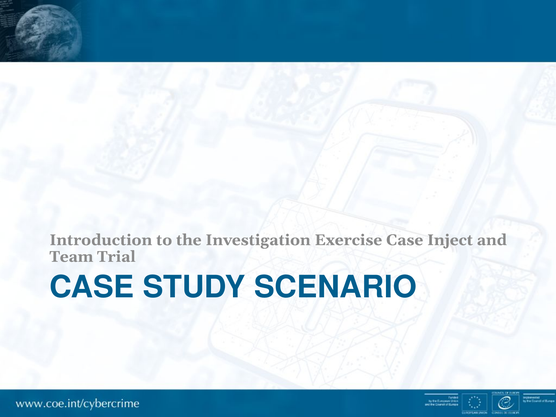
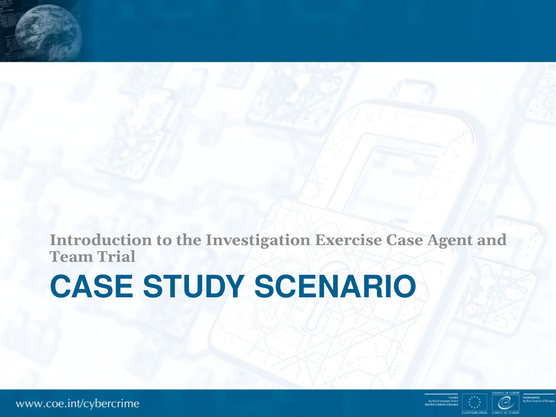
Inject: Inject -> Agent
